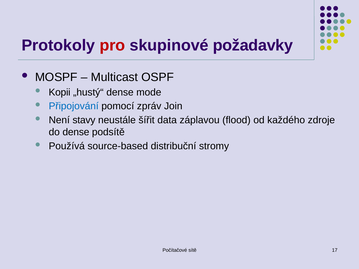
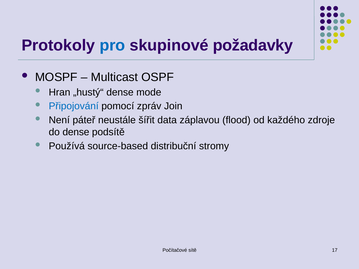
pro colour: red -> blue
Kopii: Kopii -> Hran
stavy: stavy -> páteř
